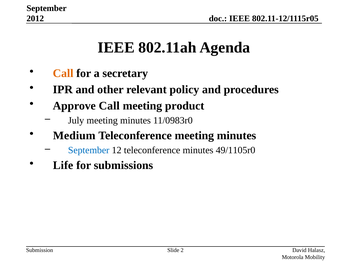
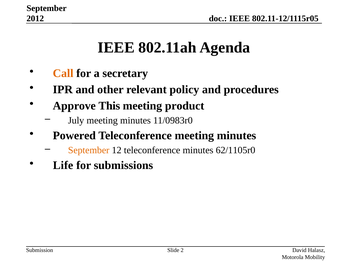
Approve Call: Call -> This
Medium: Medium -> Powered
September at (89, 150) colour: blue -> orange
49/1105r0: 49/1105r0 -> 62/1105r0
